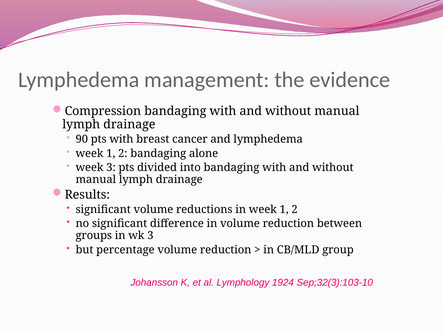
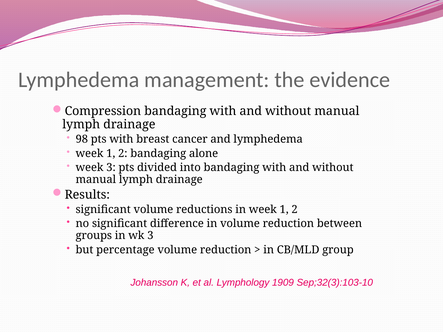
90: 90 -> 98
1924: 1924 -> 1909
